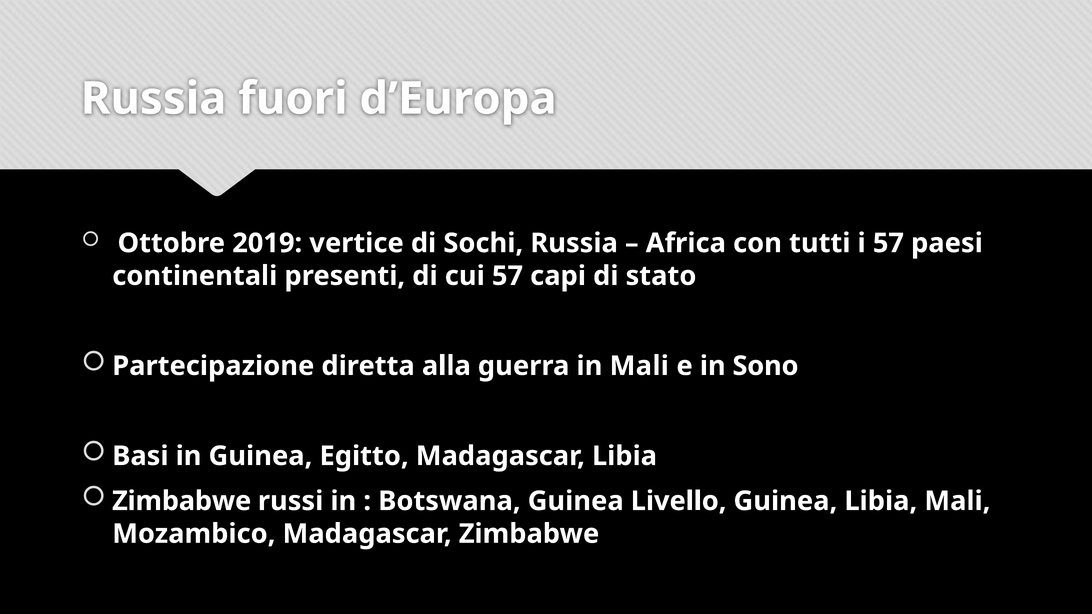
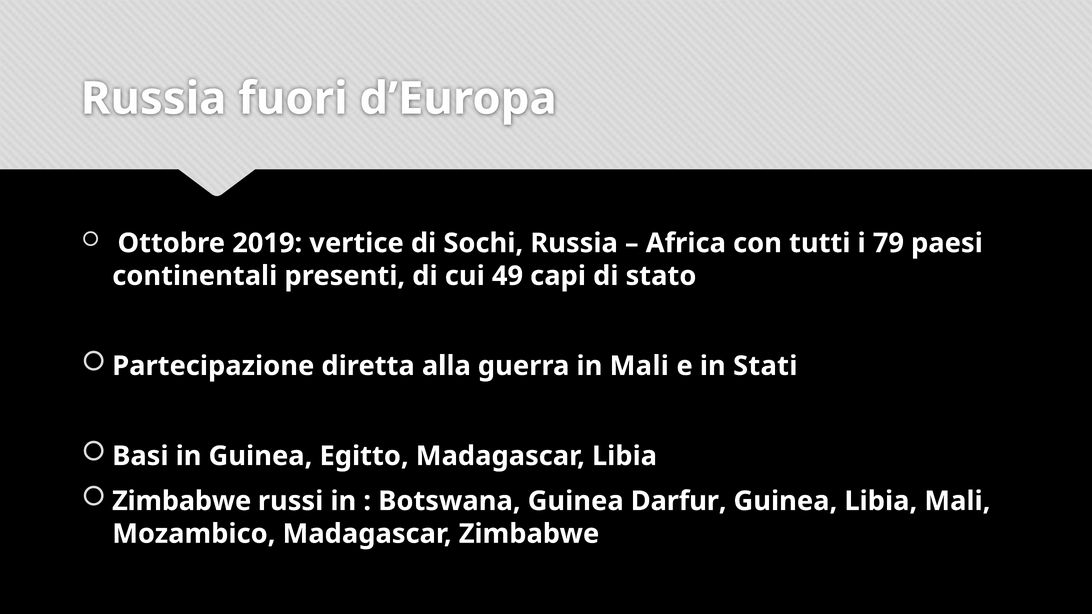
i 57: 57 -> 79
cui 57: 57 -> 49
Sono: Sono -> Stati
Livello: Livello -> Darfur
